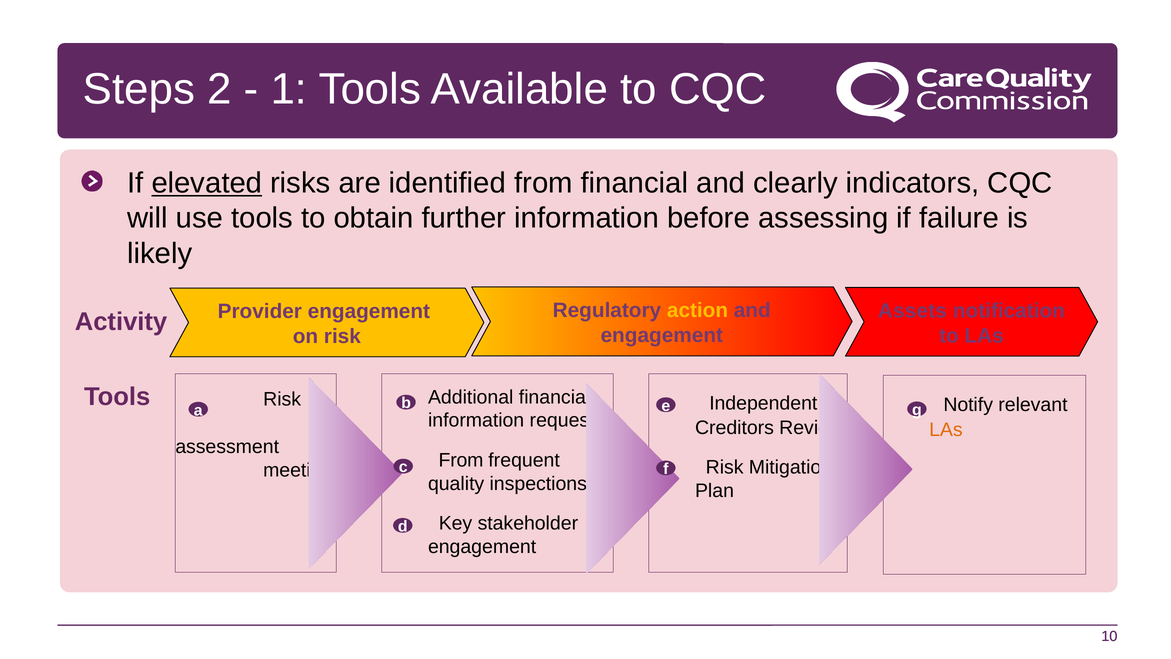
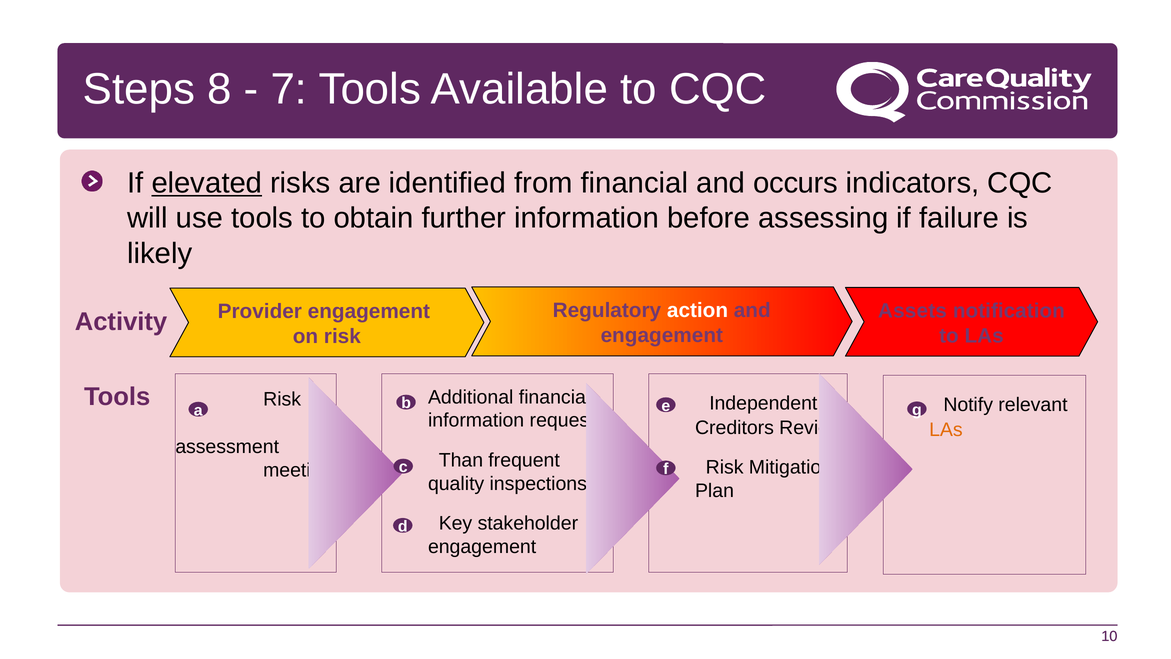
2: 2 -> 8
1: 1 -> 7
clearly: clearly -> occurs
action colour: yellow -> white
From at (461, 460): From -> Than
